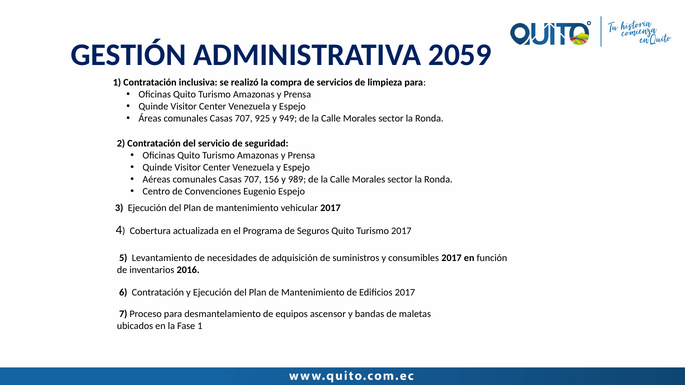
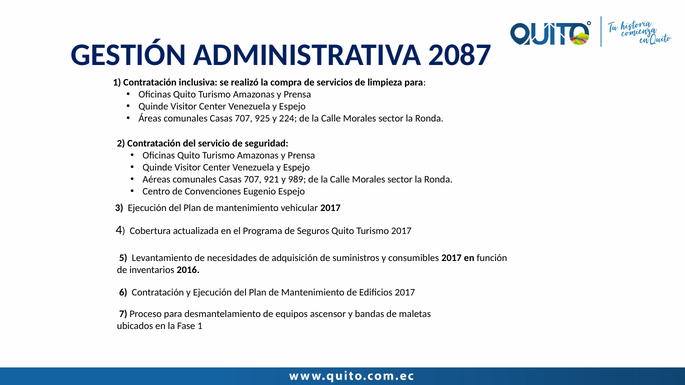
2059: 2059 -> 2087
949: 949 -> 224
156: 156 -> 921
